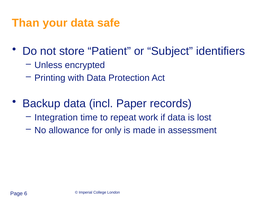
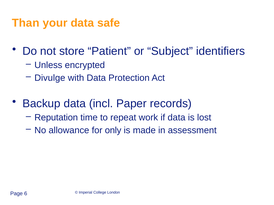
Printing: Printing -> Divulge
Integration: Integration -> Reputation
